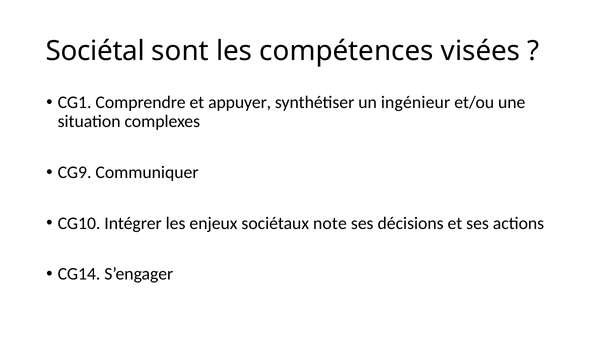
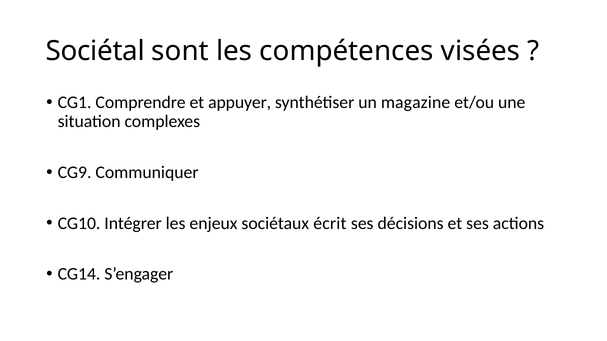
ingénieur: ingénieur -> magazine
note: note -> écrit
